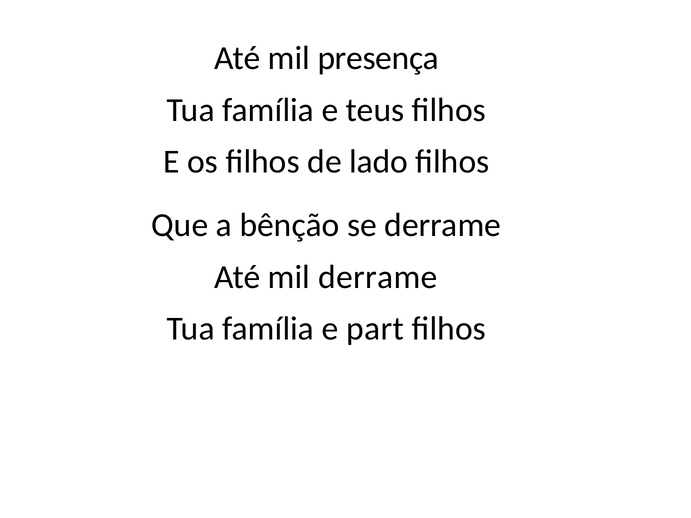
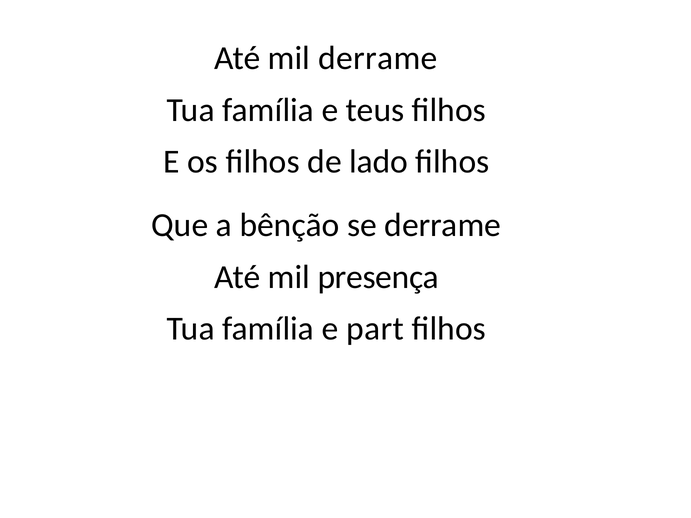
mil presença: presença -> derrame
mil derrame: derrame -> presença
